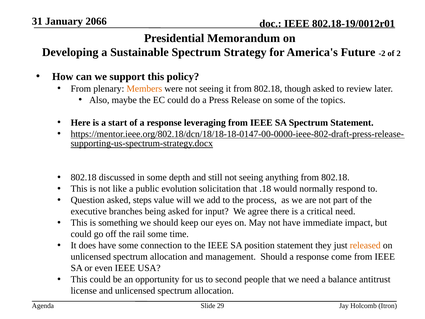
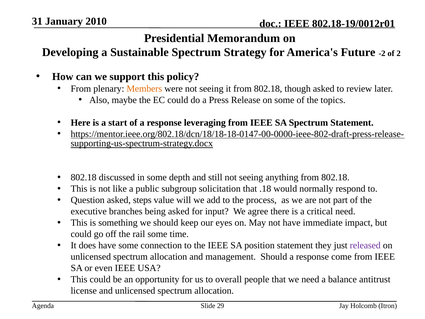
2066: 2066 -> 2010
evolution: evolution -> subgroup
released colour: orange -> purple
second: second -> overall
